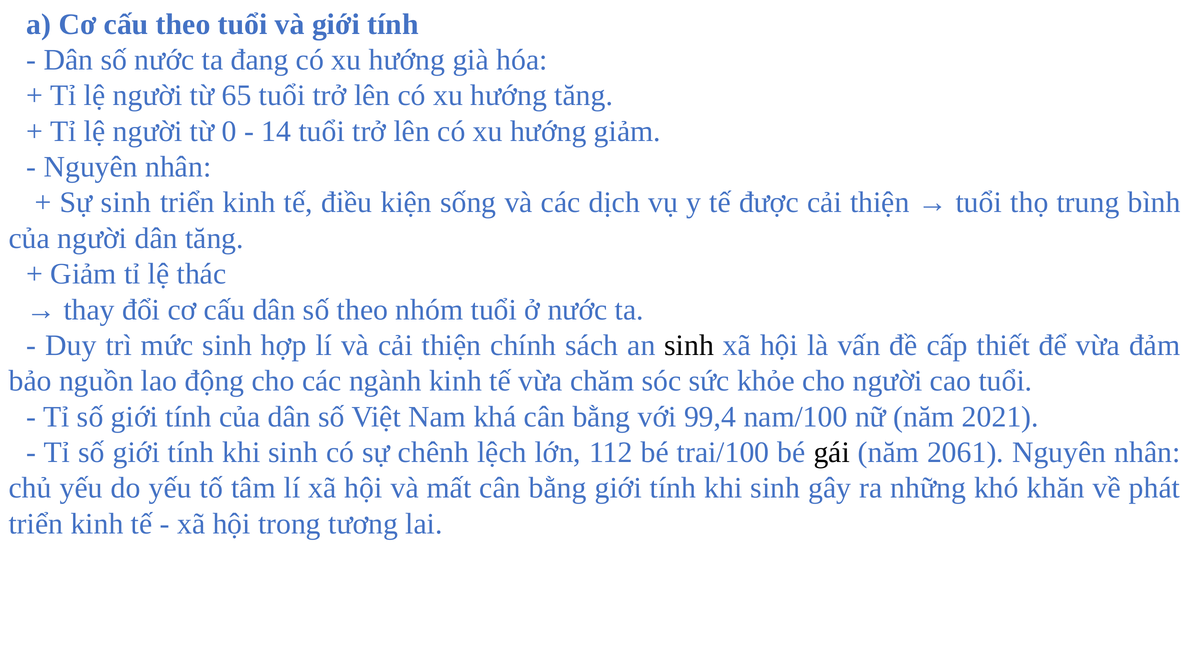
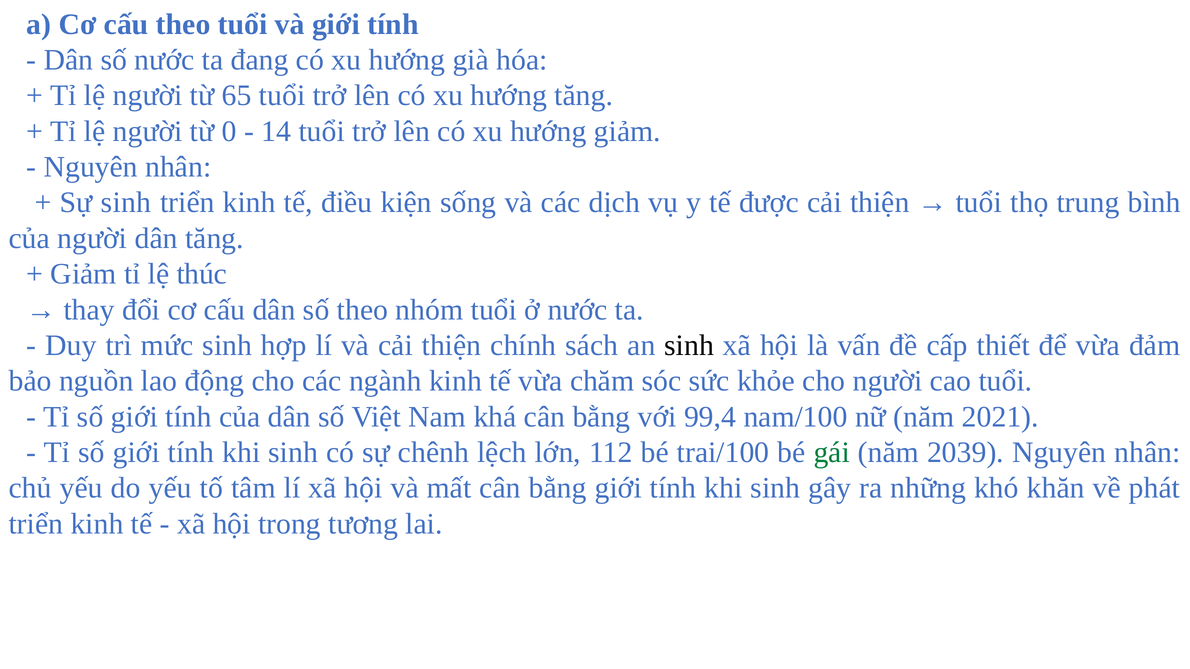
thác: thác -> thúc
gái colour: black -> green
2061: 2061 -> 2039
